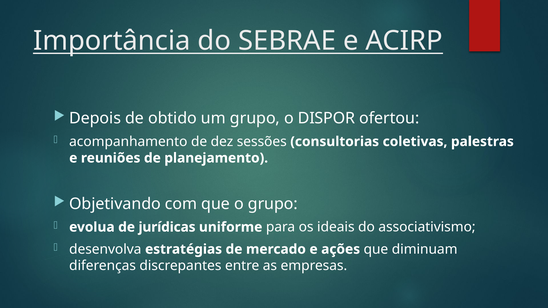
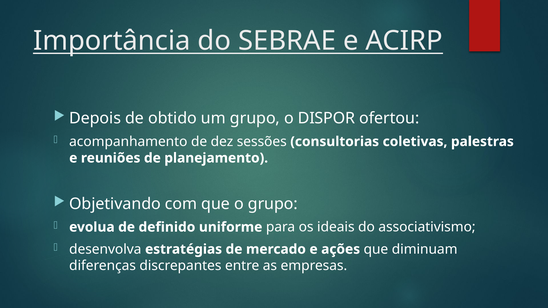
jurídicas: jurídicas -> definido
